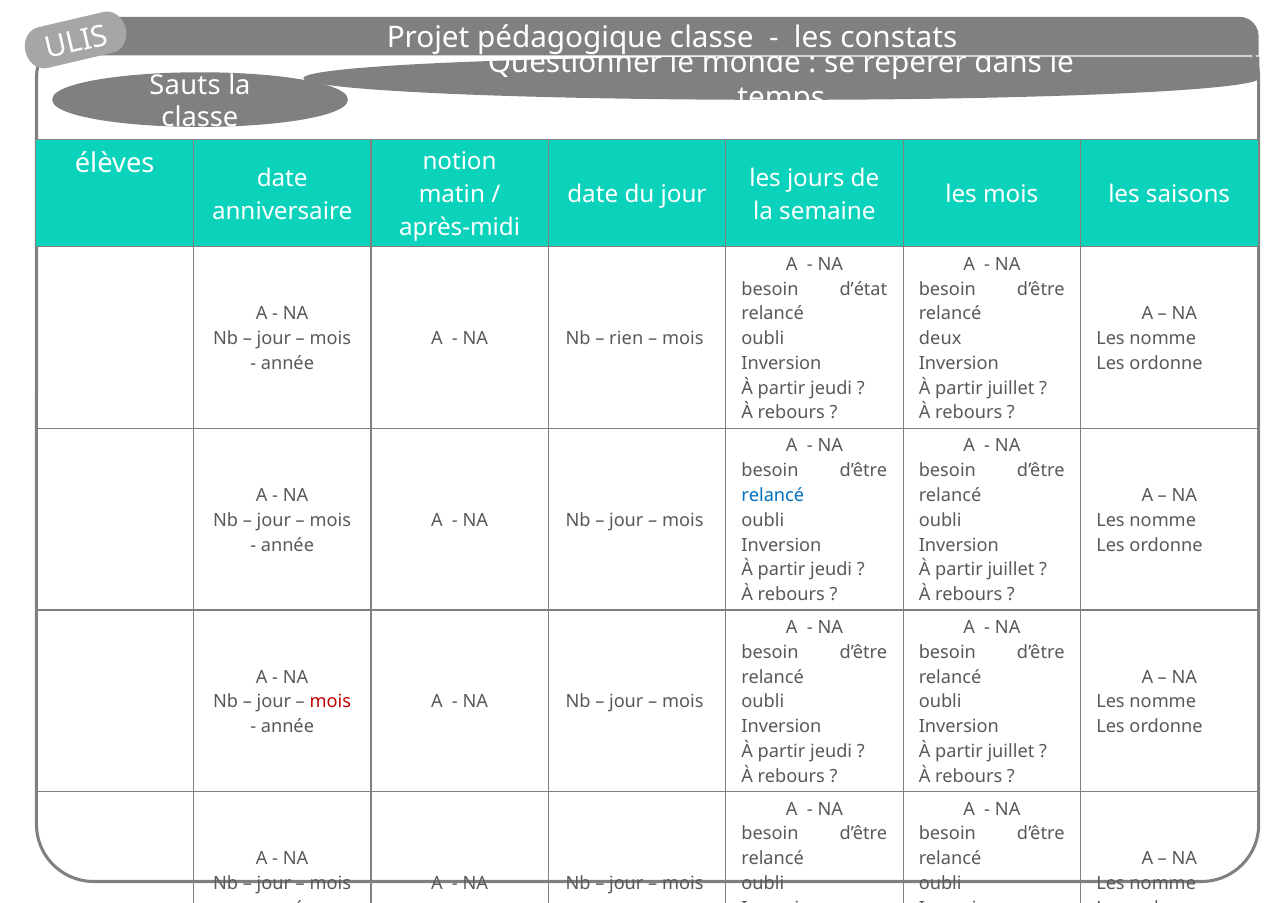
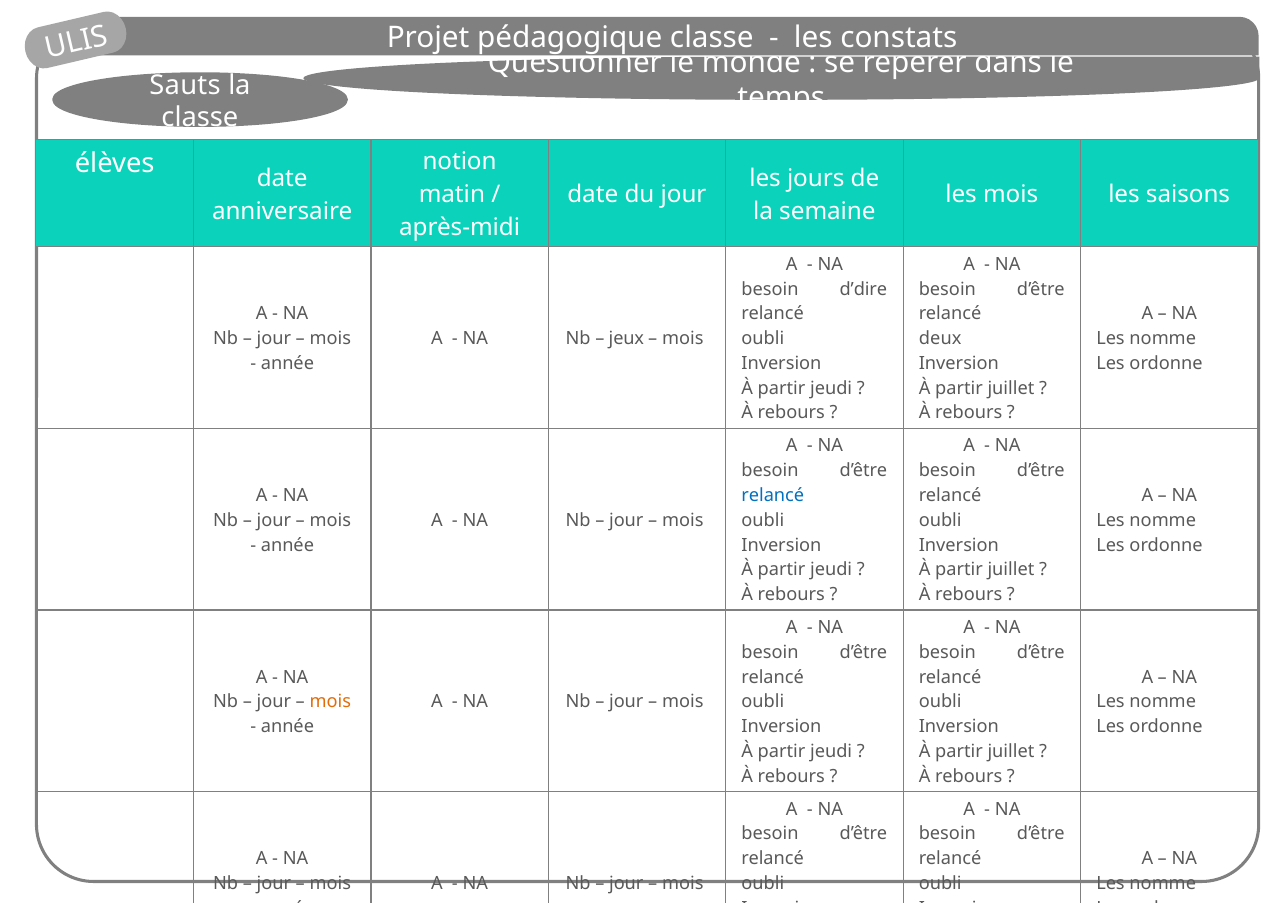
d’état: d’état -> d’dire
rien: rien -> jeux
mois at (330, 702) colour: red -> orange
